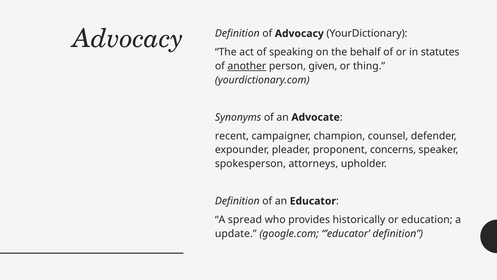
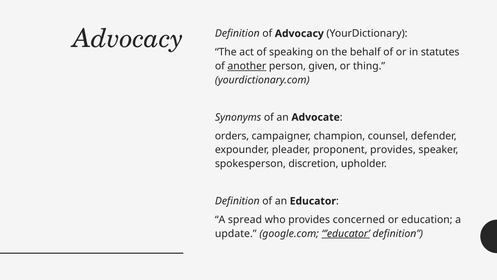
recent: recent -> orders
proponent concerns: concerns -> provides
attorneys: attorneys -> discretion
historically: historically -> concerned
’educator underline: none -> present
